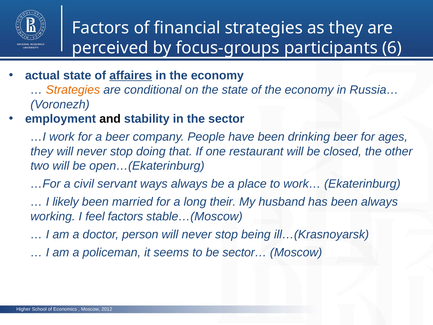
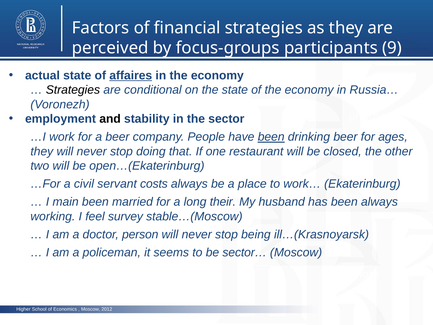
6: 6 -> 9
Strategies at (73, 90) colour: orange -> black
been at (271, 137) underline: none -> present
ways: ways -> costs
likely: likely -> main
feel factors: factors -> survey
